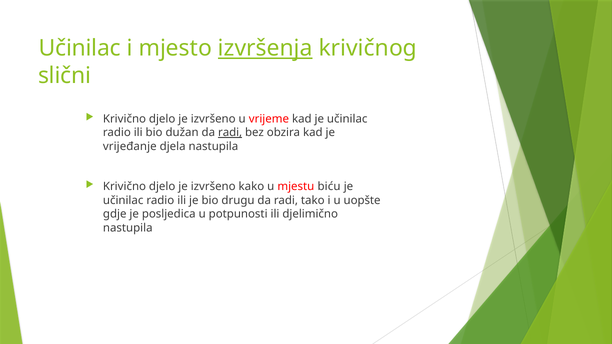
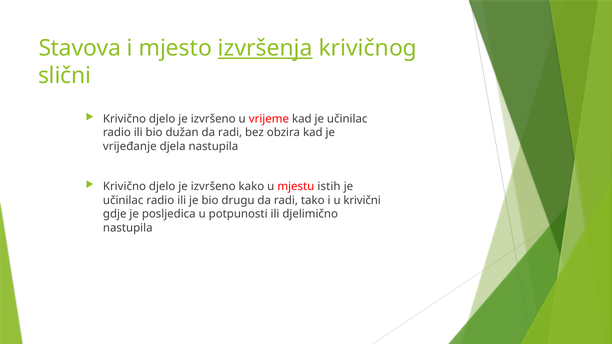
Učinilac at (80, 48): Učinilac -> Stavova
radi at (230, 133) underline: present -> none
biću: biću -> istih
uopšte: uopšte -> krivični
